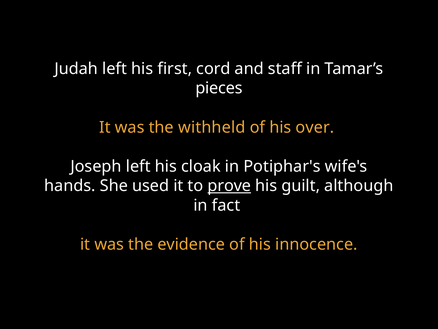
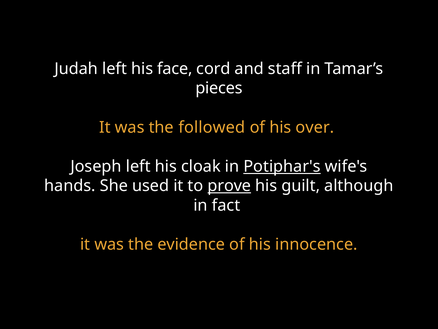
first: first -> face
withheld: withheld -> followed
Potiphar's underline: none -> present
